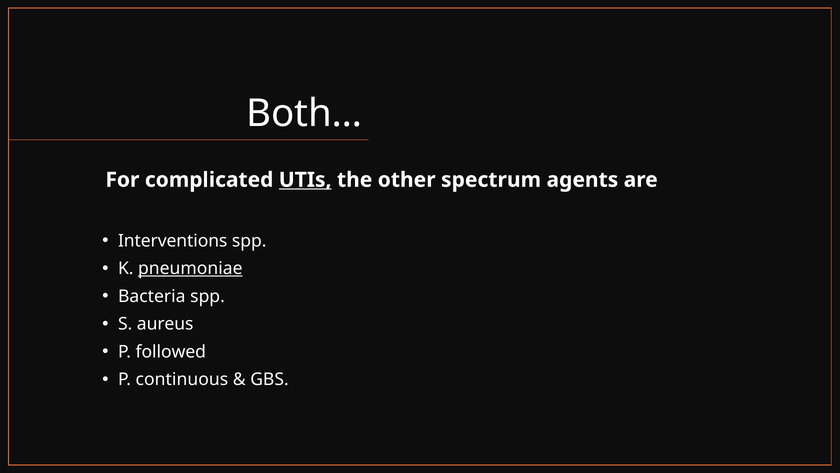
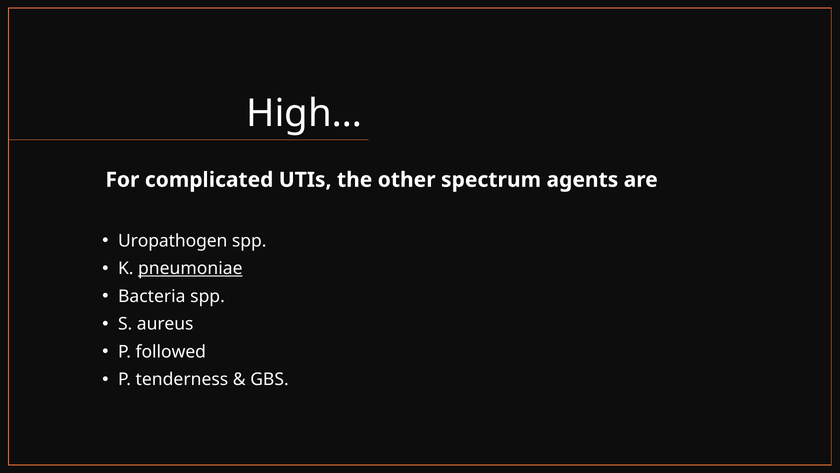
Both…: Both… -> High…
UTIs underline: present -> none
Interventions: Interventions -> Uropathogen
continuous: continuous -> tenderness
